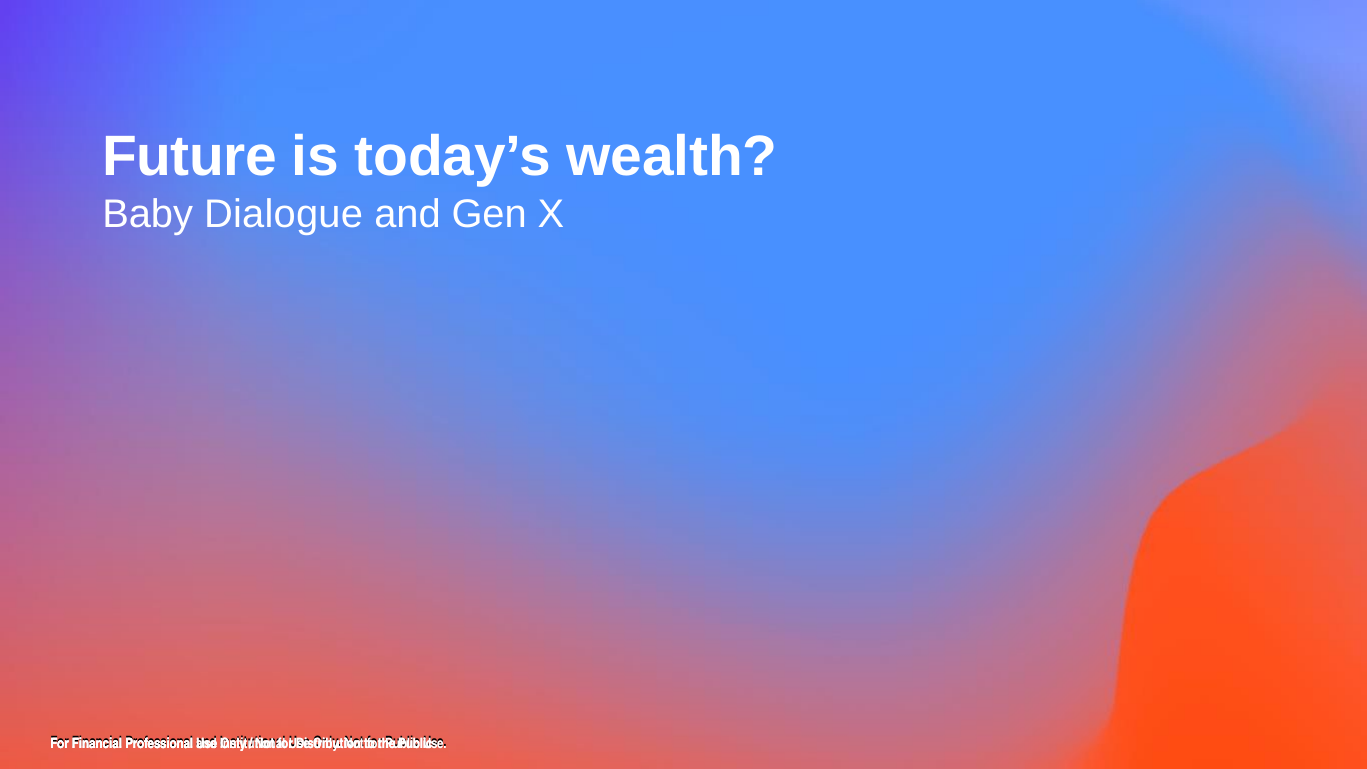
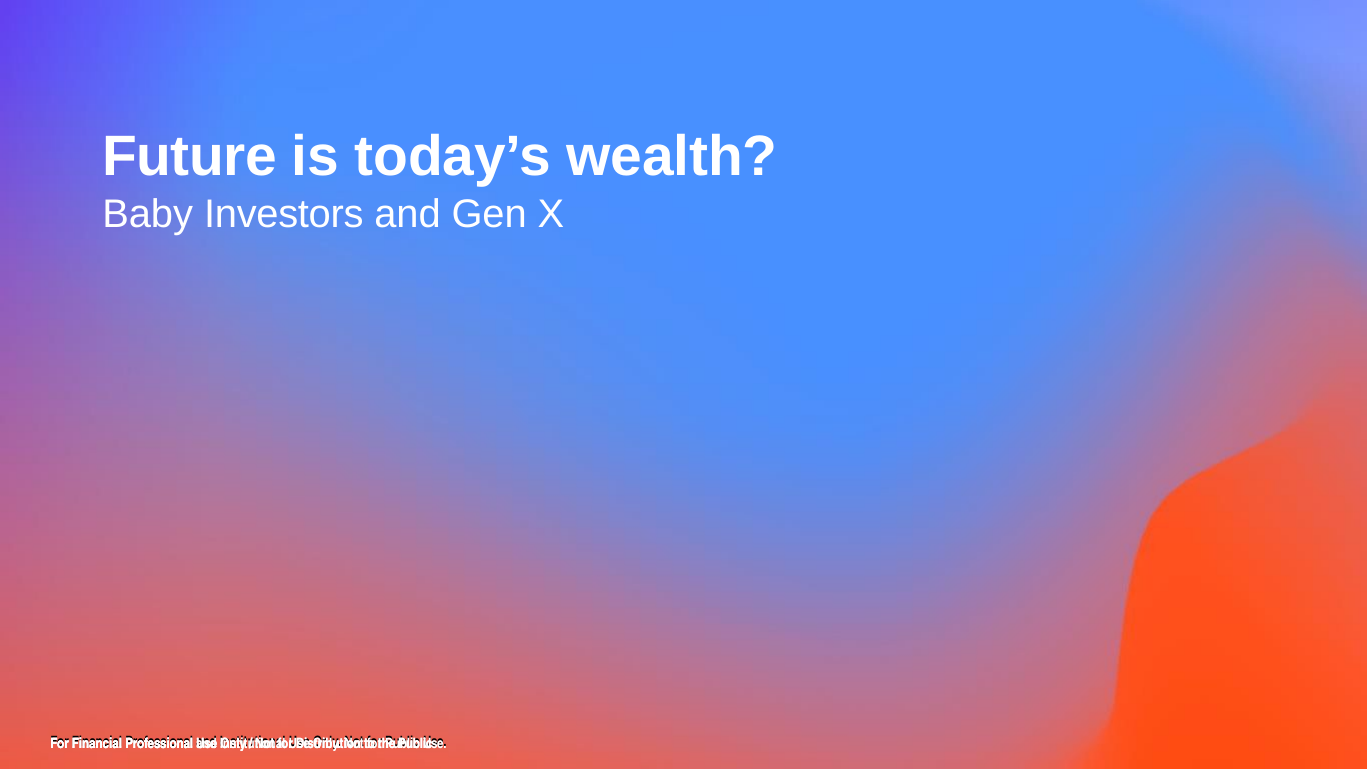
Dialogue: Dialogue -> Investors
